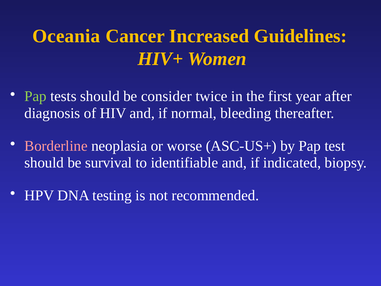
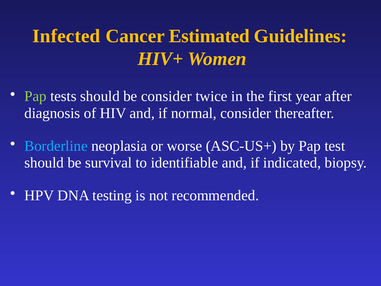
Oceania: Oceania -> Infected
Increased: Increased -> Estimated
normal bleeding: bleeding -> consider
Borderline colour: pink -> light blue
